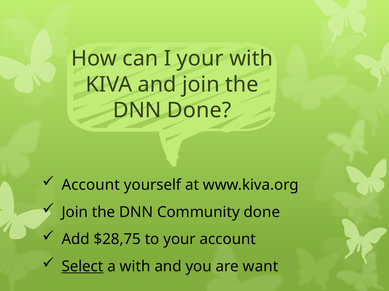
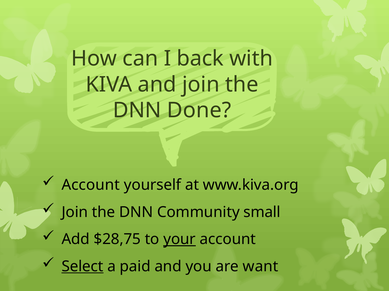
I your: your -> back
Community done: done -> small
your at (180, 240) underline: none -> present
a with: with -> paid
